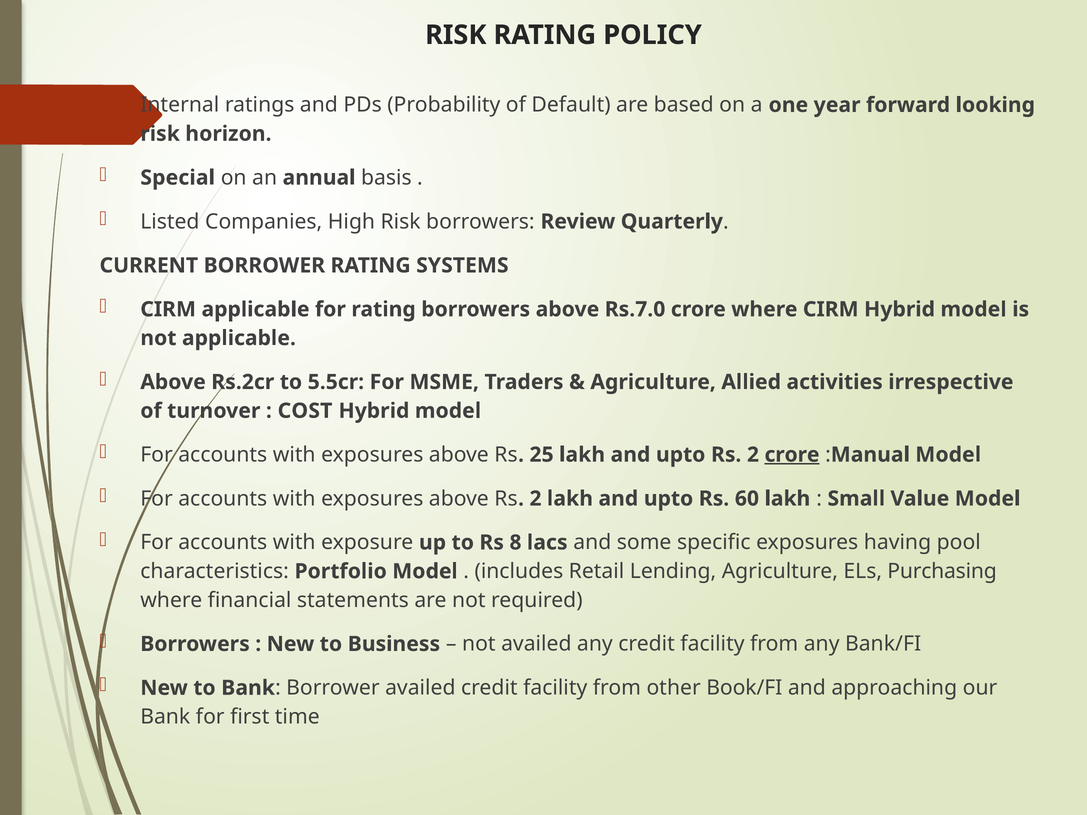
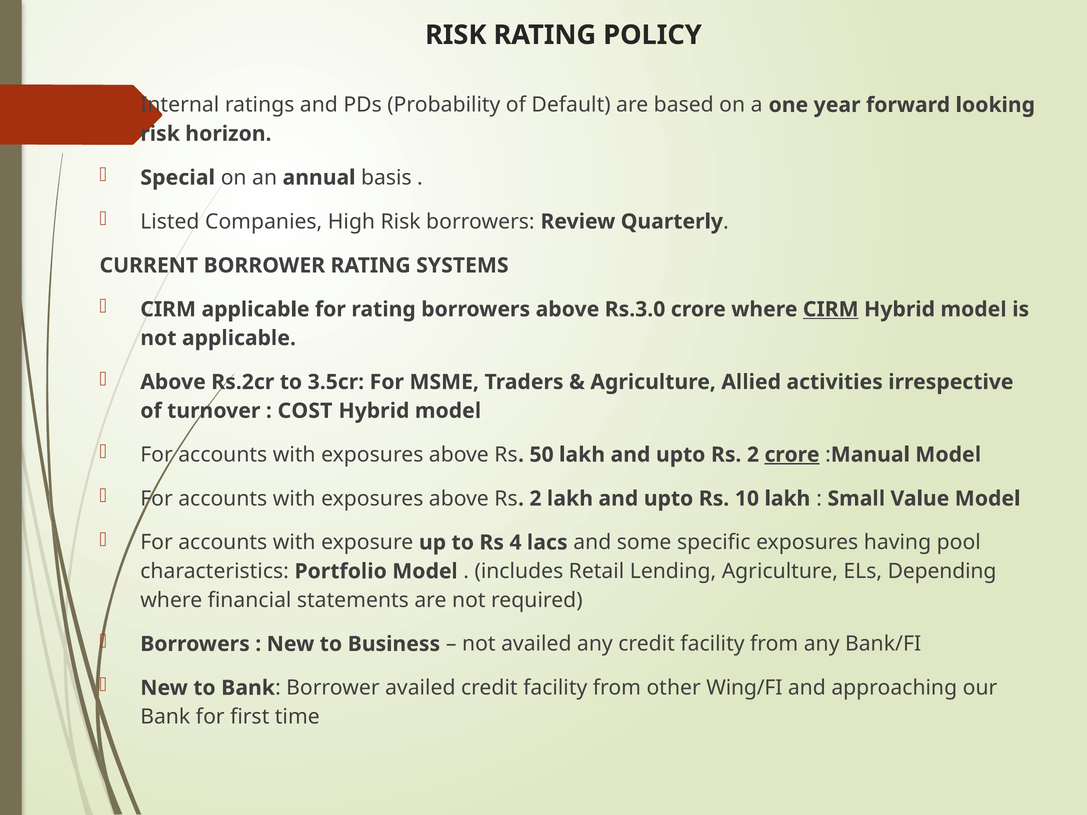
Rs.7.0: Rs.7.0 -> Rs.3.0
CIRM at (831, 309) underline: none -> present
5.5cr: 5.5cr -> 3.5cr
25: 25 -> 50
60: 60 -> 10
8: 8 -> 4
Purchasing: Purchasing -> Depending
Book/FI: Book/FI -> Wing/FI
